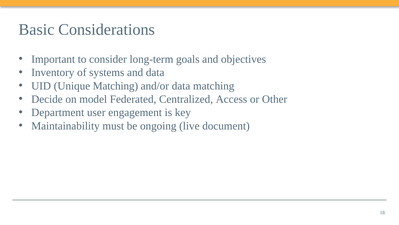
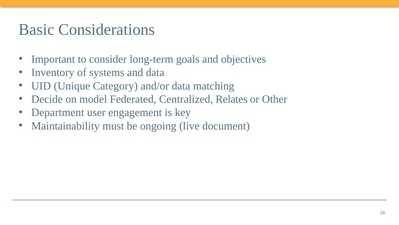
Unique Matching: Matching -> Category
Access: Access -> Relates
